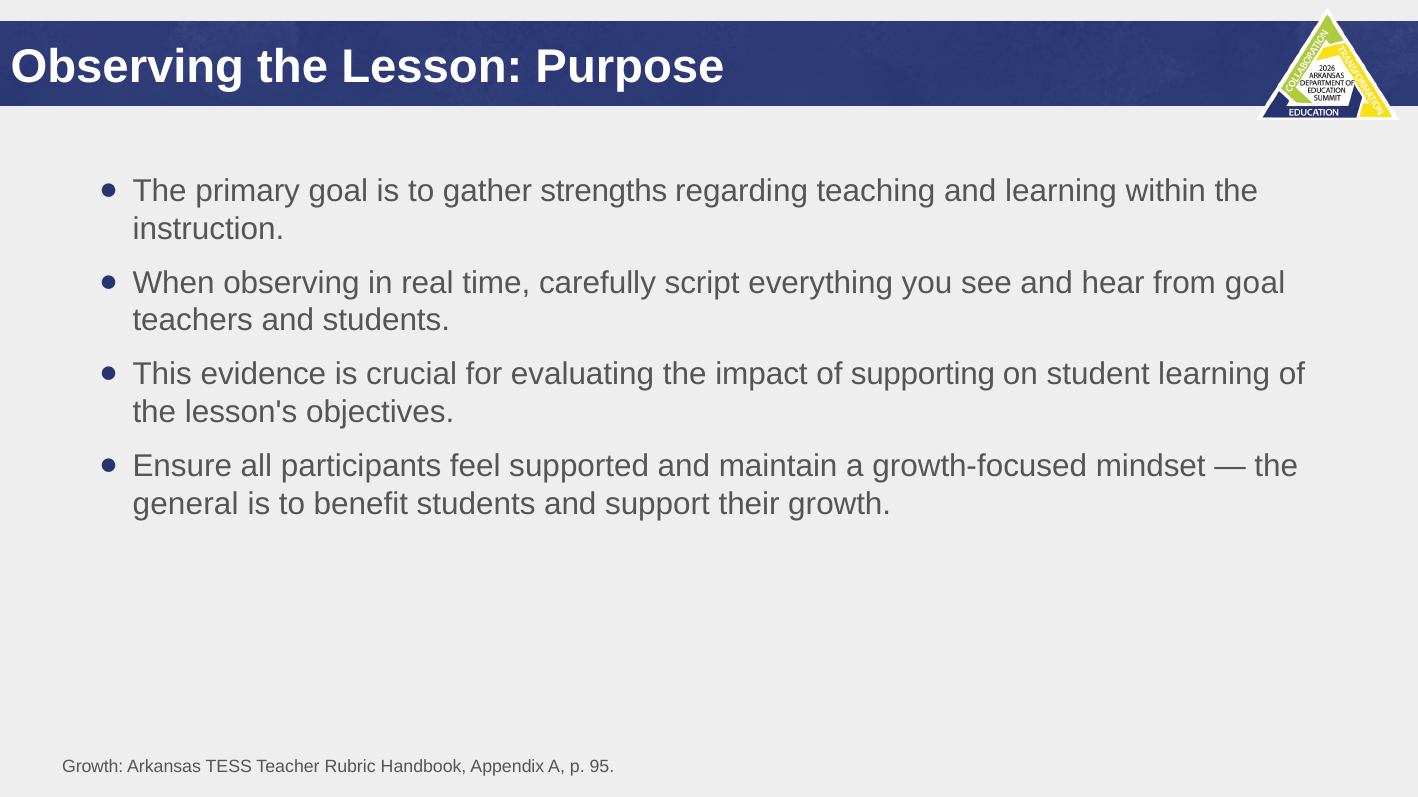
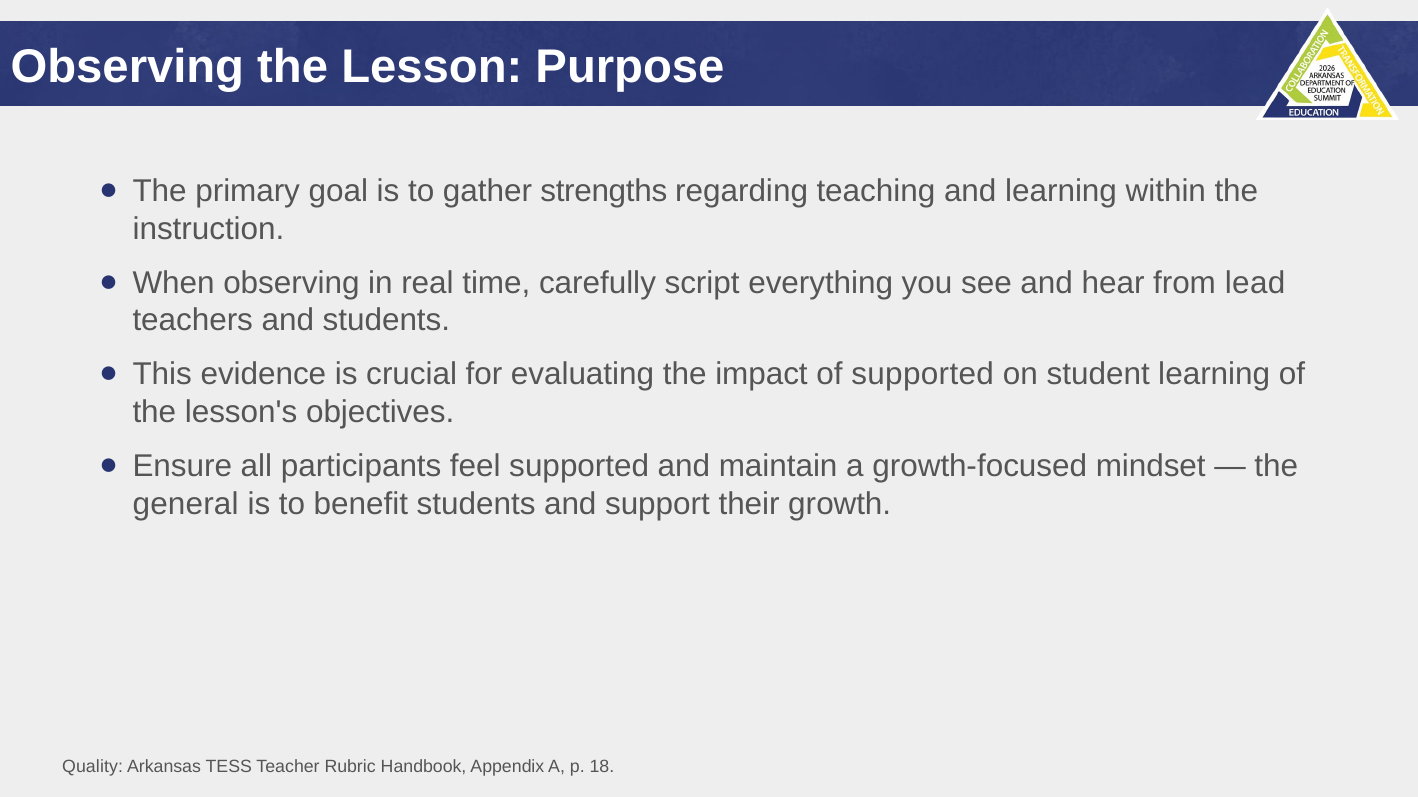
from goal: goal -> lead
of supporting: supporting -> supported
Growth at (93, 767): Growth -> Quality
95: 95 -> 18
